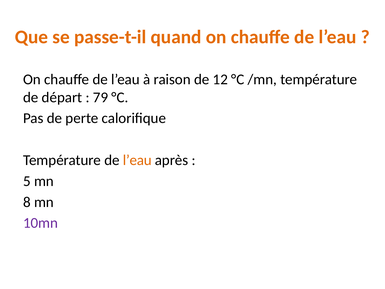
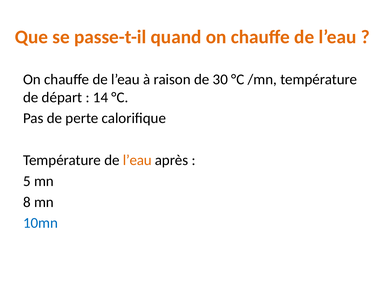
12: 12 -> 30
79: 79 -> 14
10mn colour: purple -> blue
